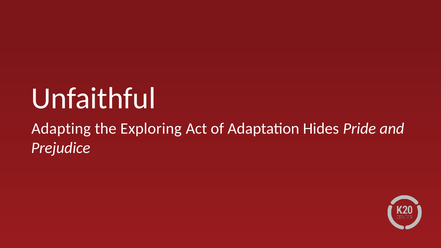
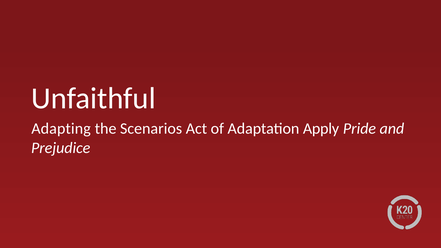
Exploring: Exploring -> Scenarios
Hides: Hides -> Apply
